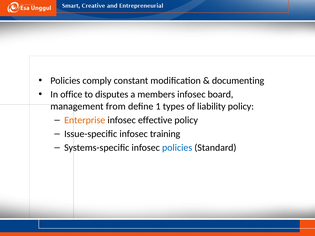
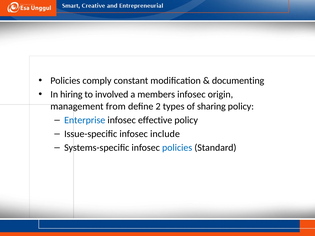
office: office -> hiring
disputes: disputes -> involved
board: board -> origin
1: 1 -> 2
liability: liability -> sharing
Enterprise colour: orange -> blue
training: training -> include
